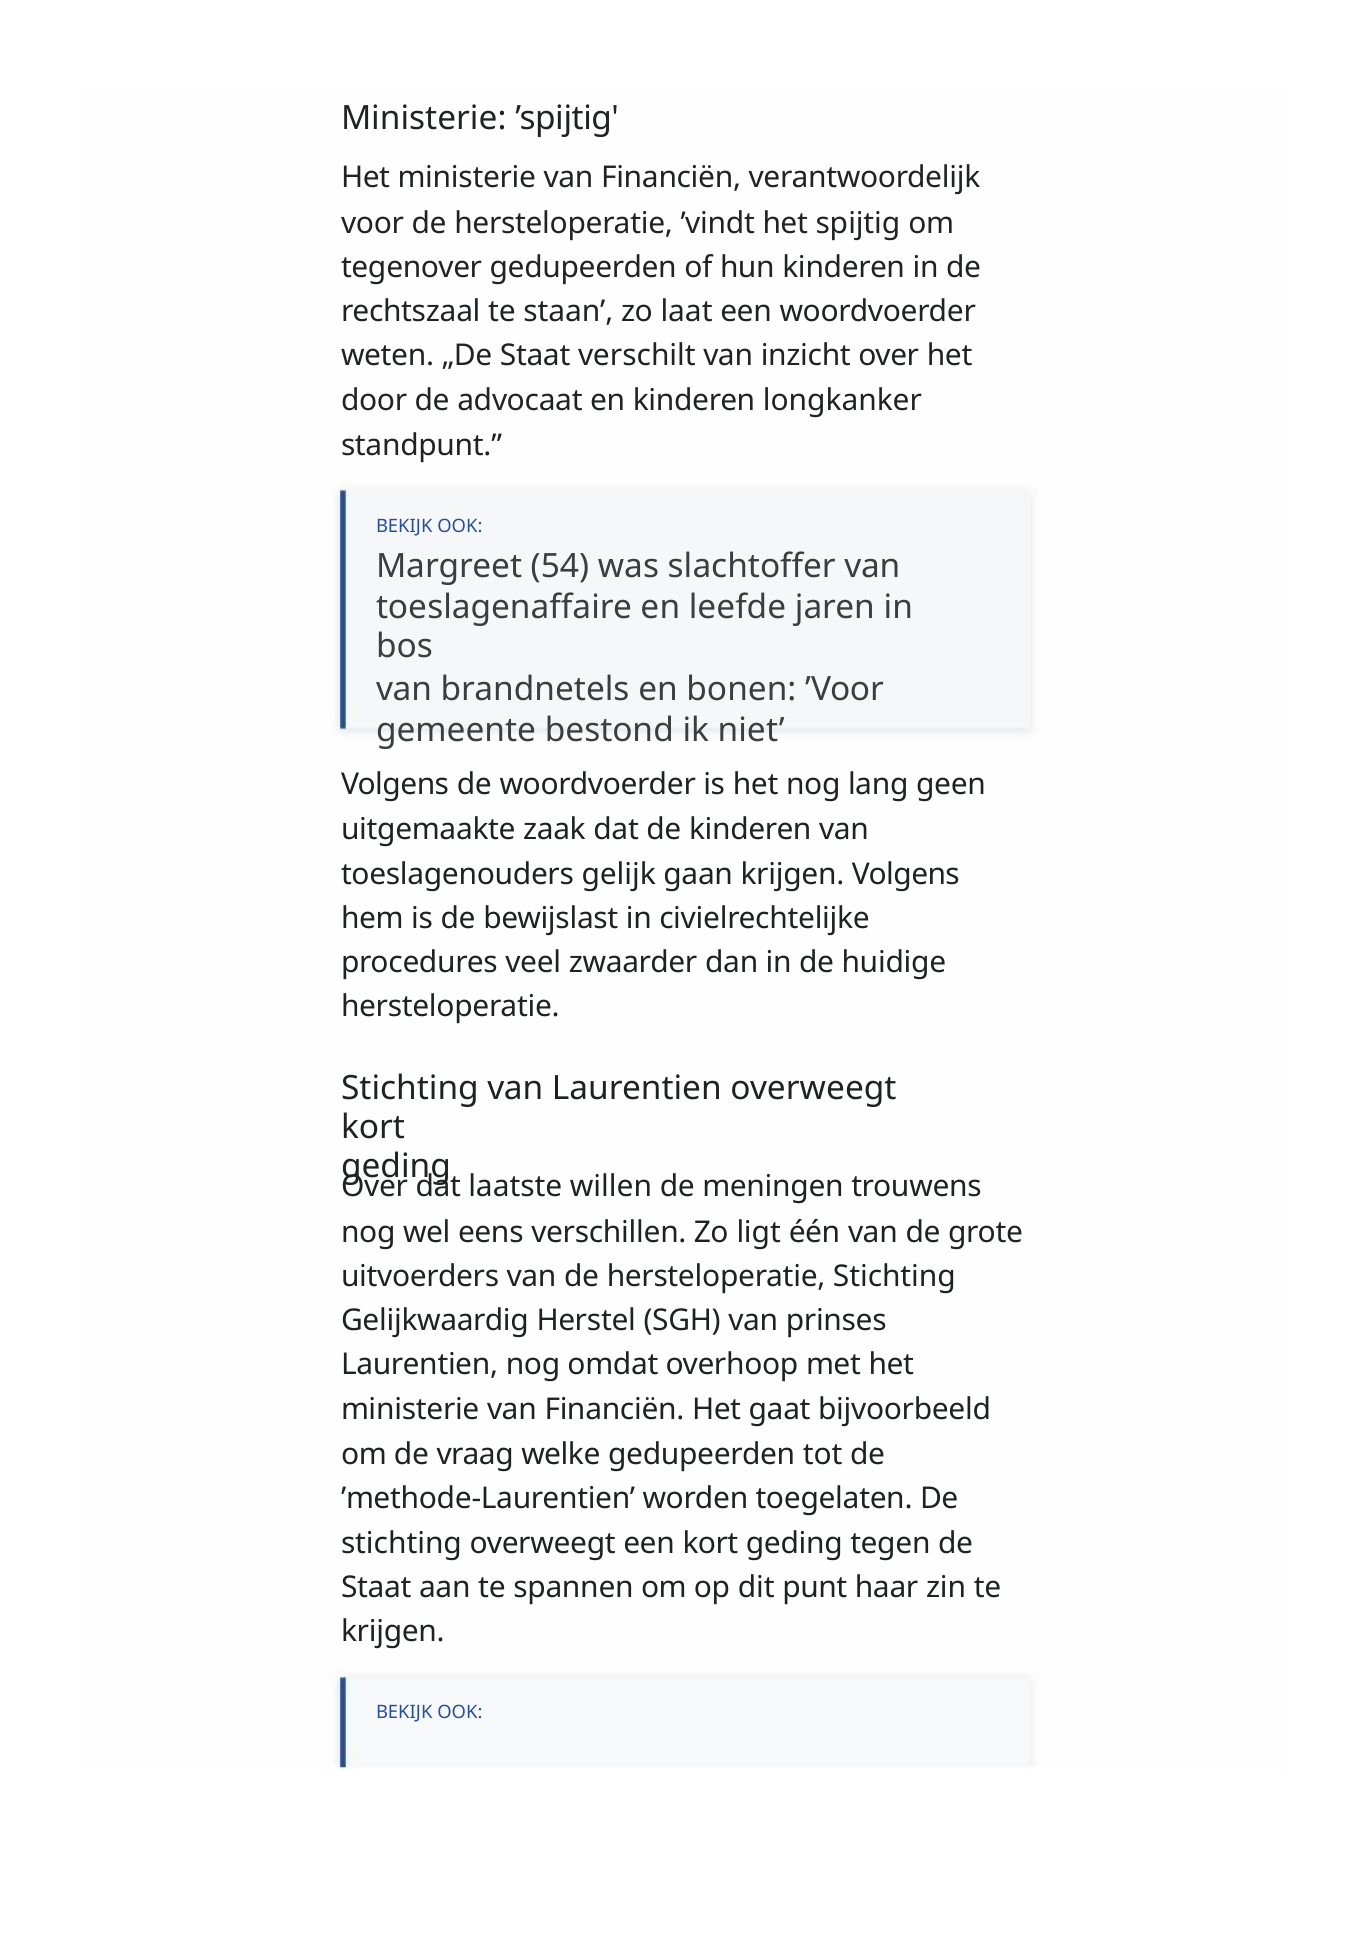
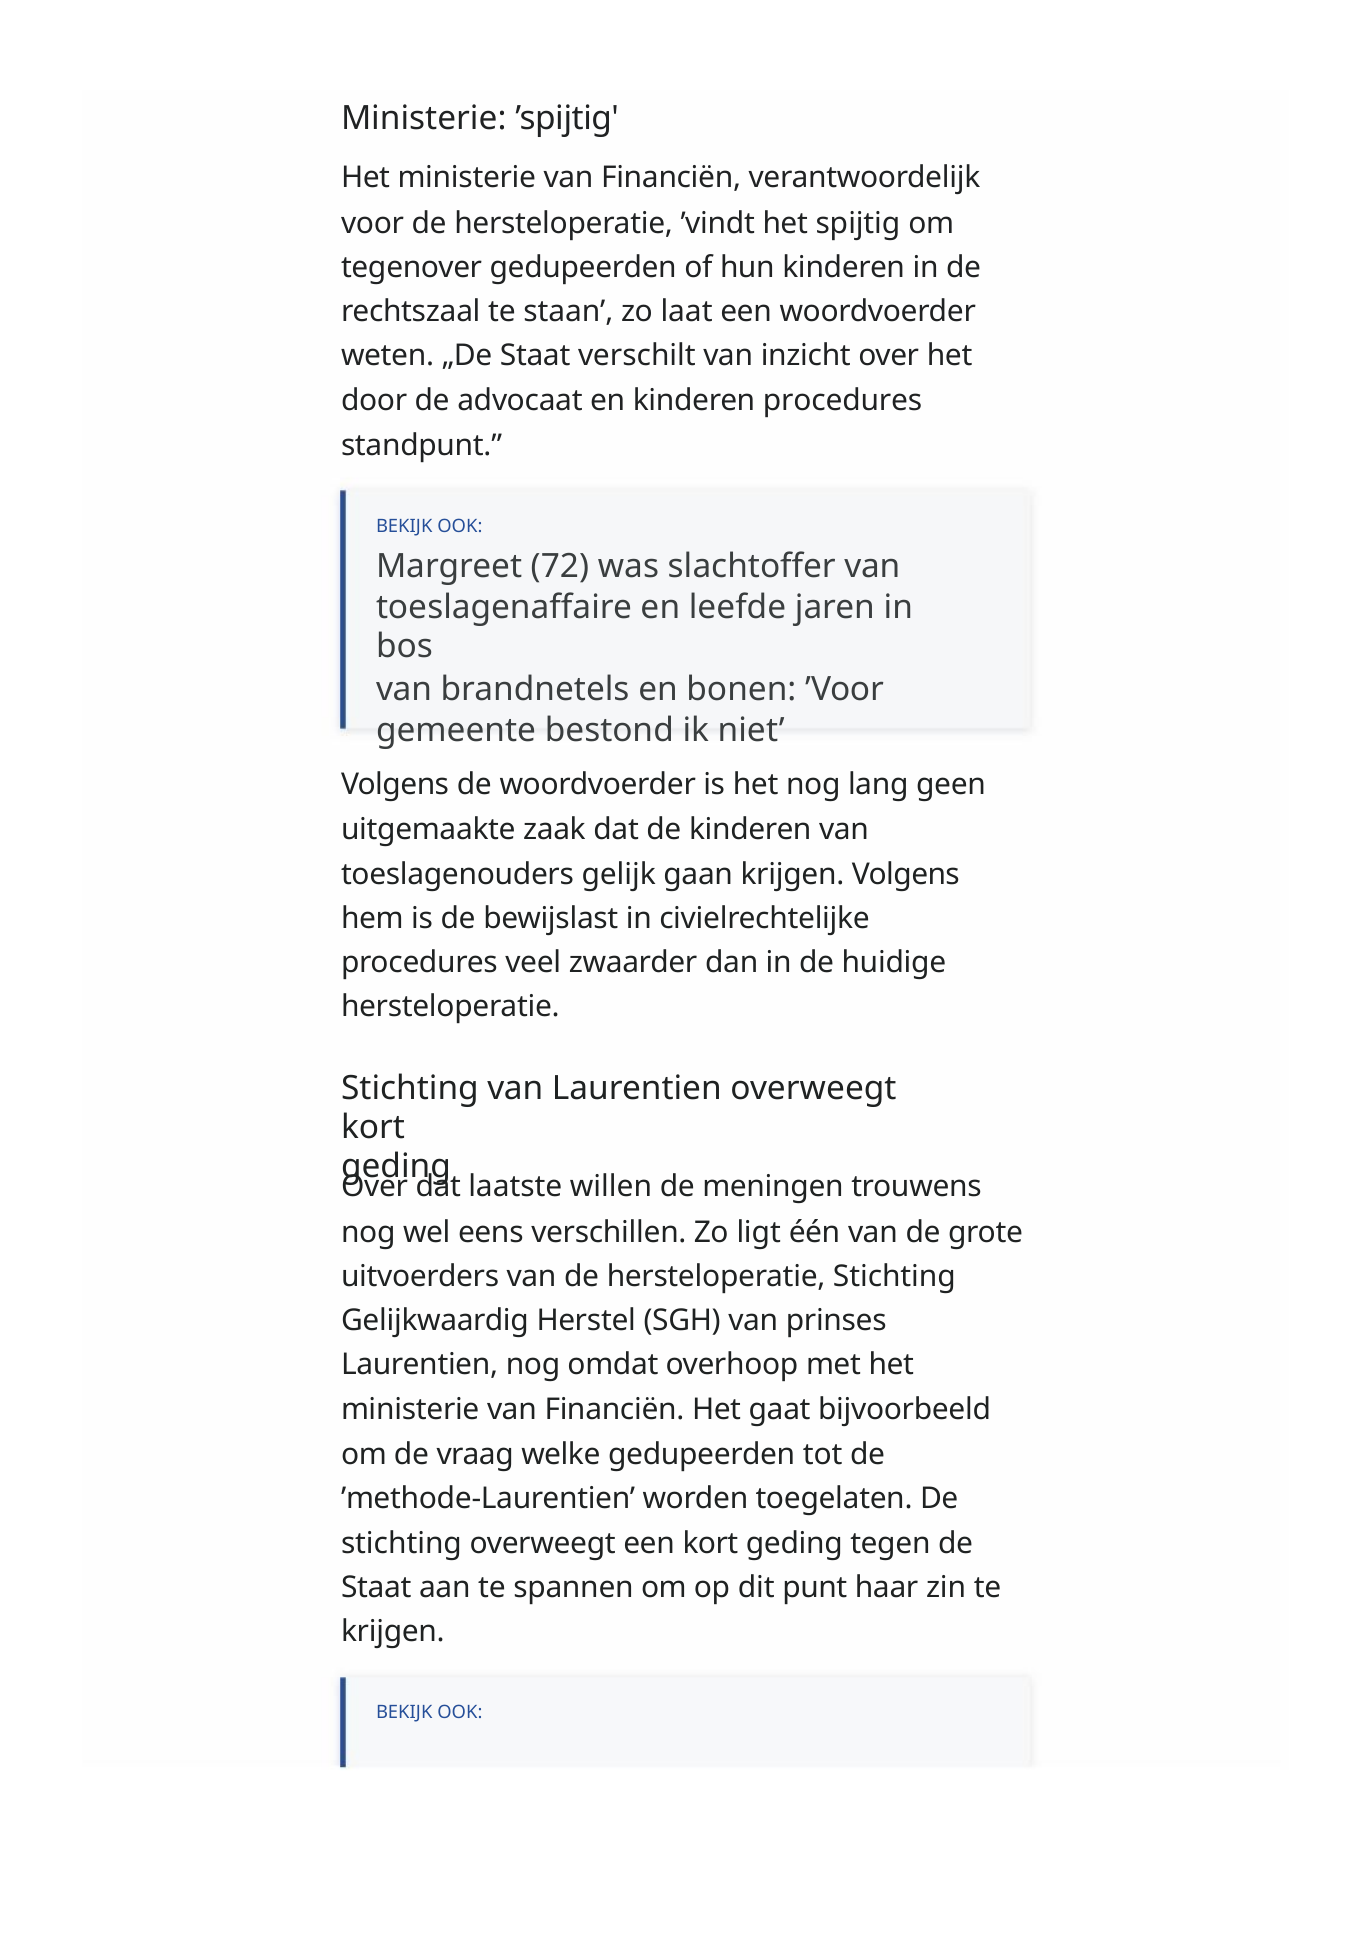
kinderen longkanker: longkanker -> procedures
54: 54 -> 72
